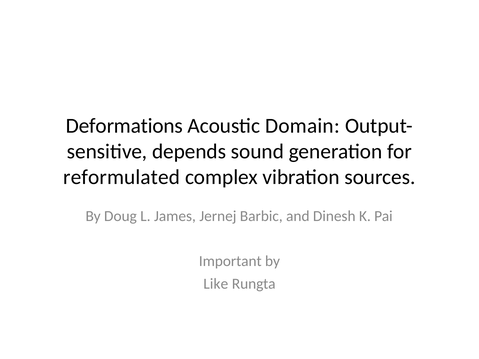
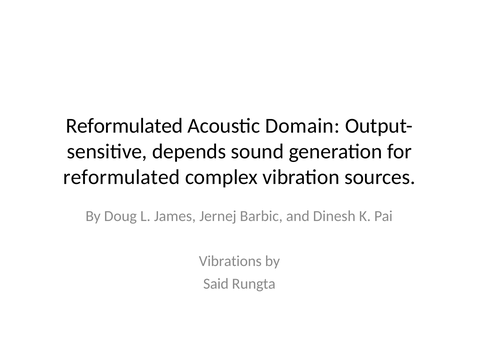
Deformations at (124, 126): Deformations -> Reformulated
Important: Important -> Vibrations
Like: Like -> Said
